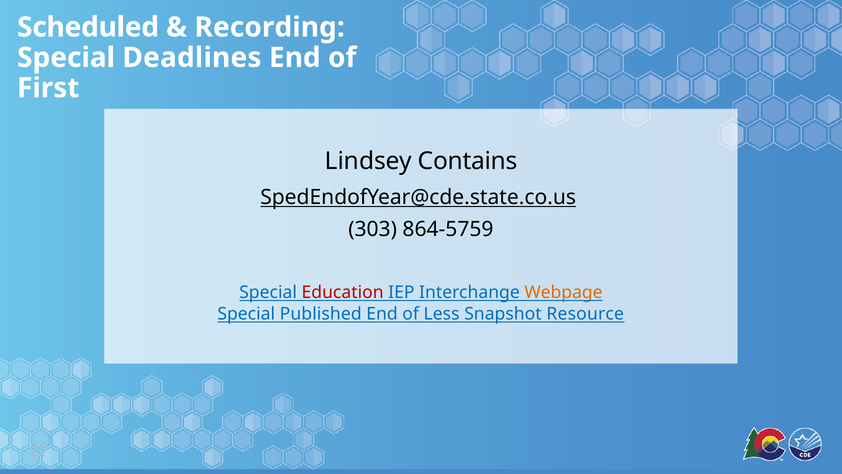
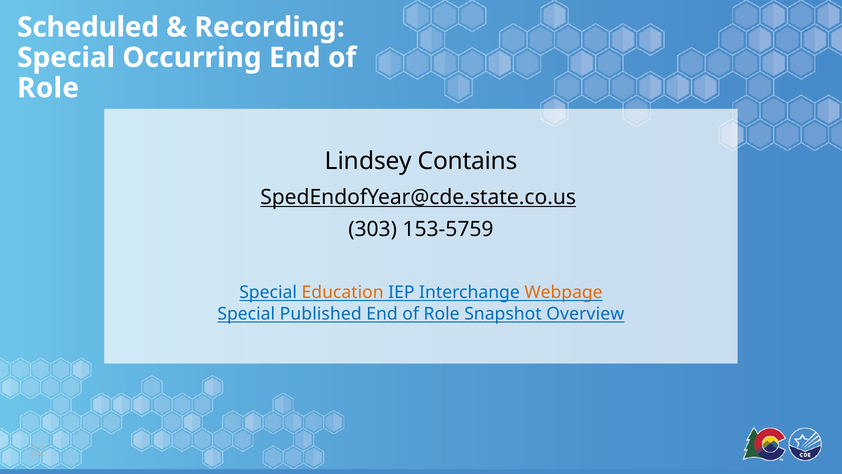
Deadlines: Deadlines -> Occurring
First at (48, 88): First -> Role
864-5759: 864-5759 -> 153-5759
Education colour: red -> orange
Less at (442, 314): Less -> Role
Resource: Resource -> Overview
